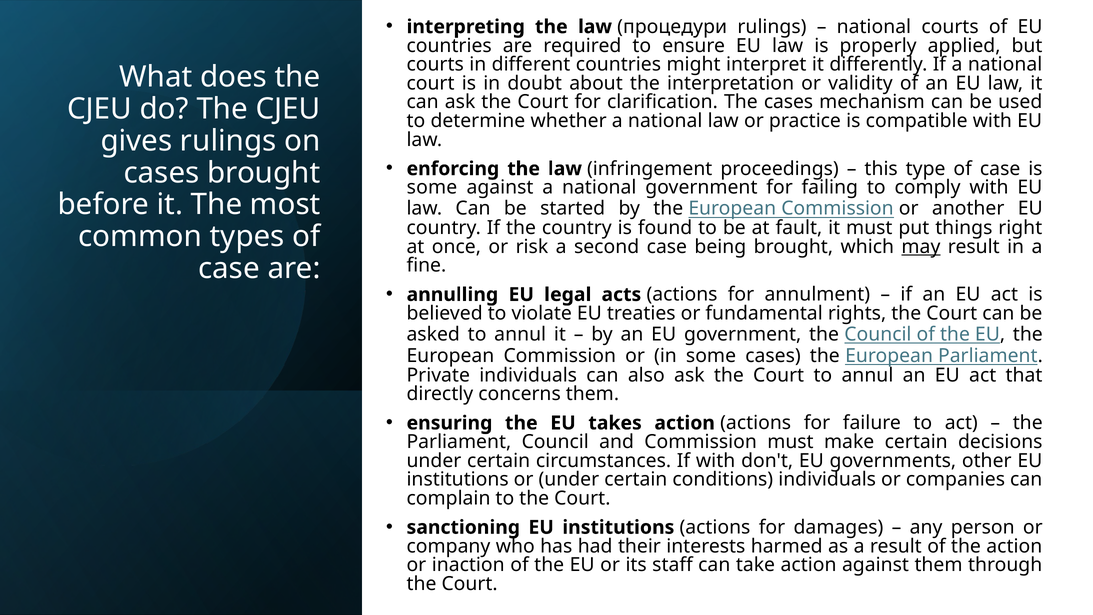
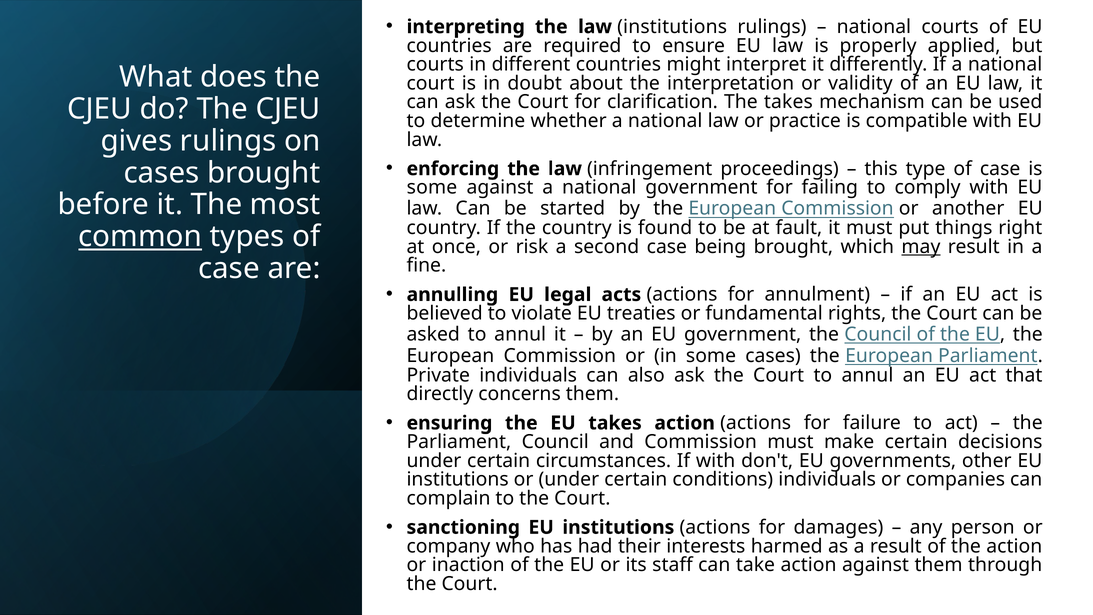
law процедури: процедури -> institutions
The cases: cases -> takes
common underline: none -> present
